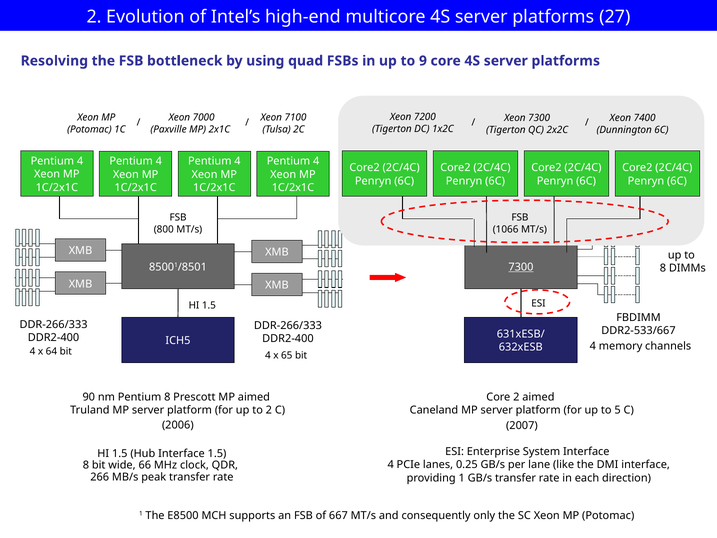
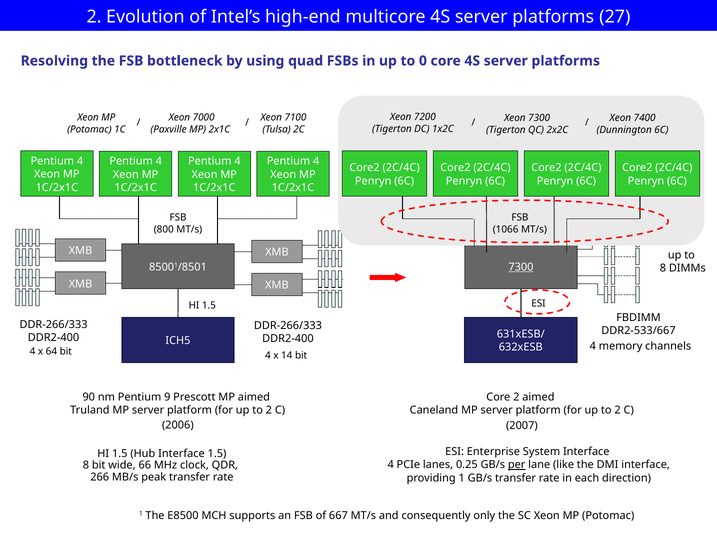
9: 9 -> 0
65: 65 -> 14
Pentium 8: 8 -> 9
5 at (618, 410): 5 -> 2
per underline: none -> present
